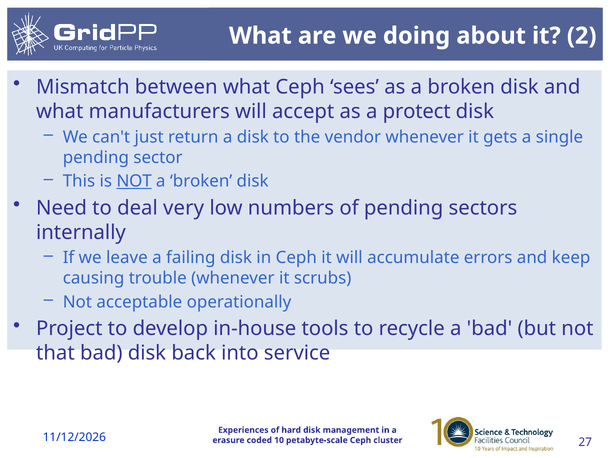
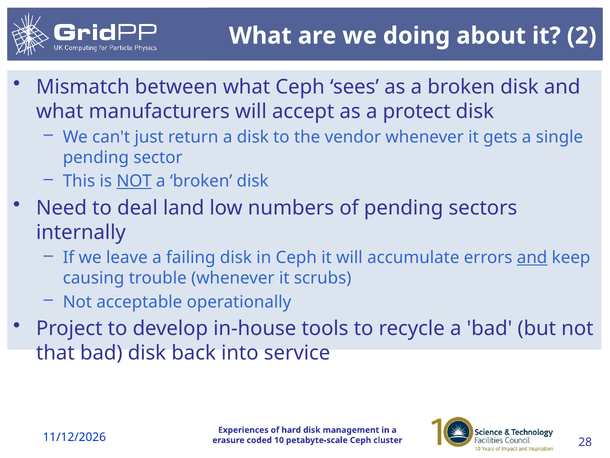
very: very -> land
and at (532, 258) underline: none -> present
27: 27 -> 28
